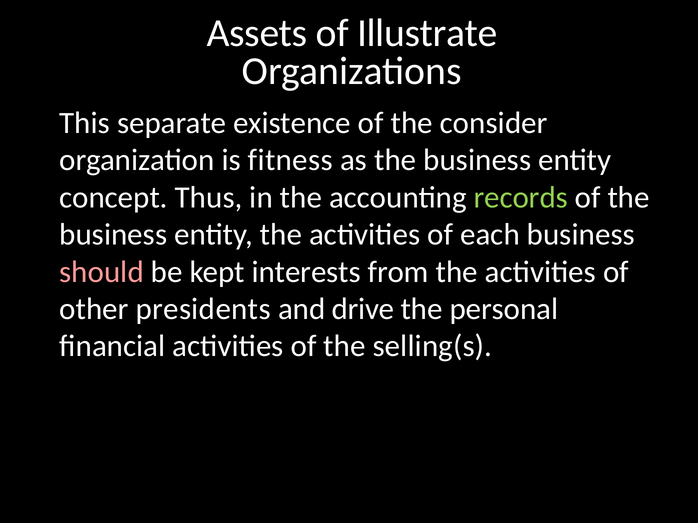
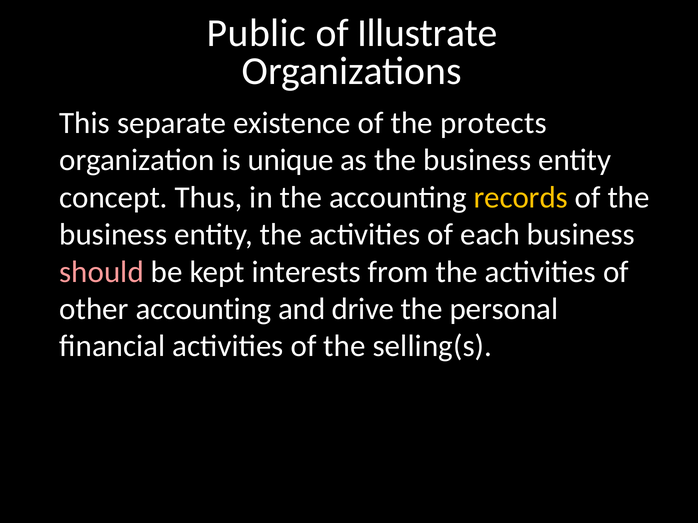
Assets: Assets -> Public
consider: consider -> protects
fitness: fitness -> unique
records colour: light green -> yellow
other presidents: presidents -> accounting
